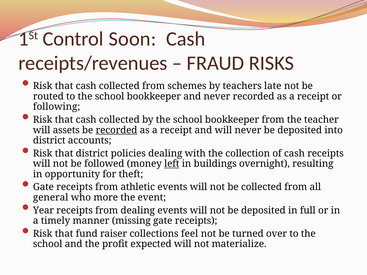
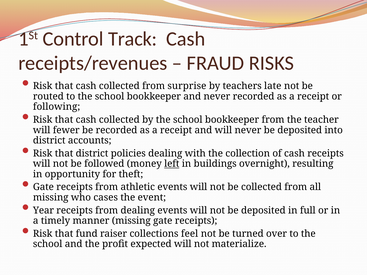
Soon: Soon -> Track
schemes: schemes -> surprise
assets: assets -> fewer
recorded at (116, 130) underline: present -> none
general at (51, 198): general -> missing
more: more -> cases
